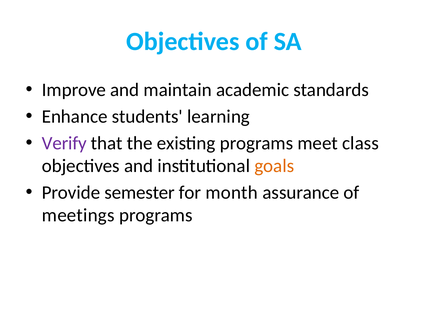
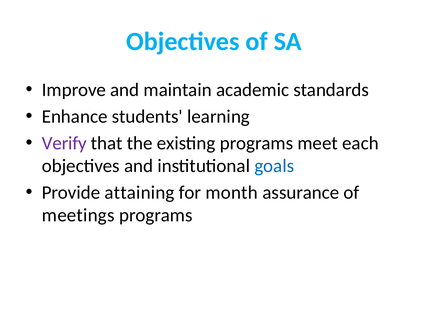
class: class -> each
goals colour: orange -> blue
semester: semester -> attaining
